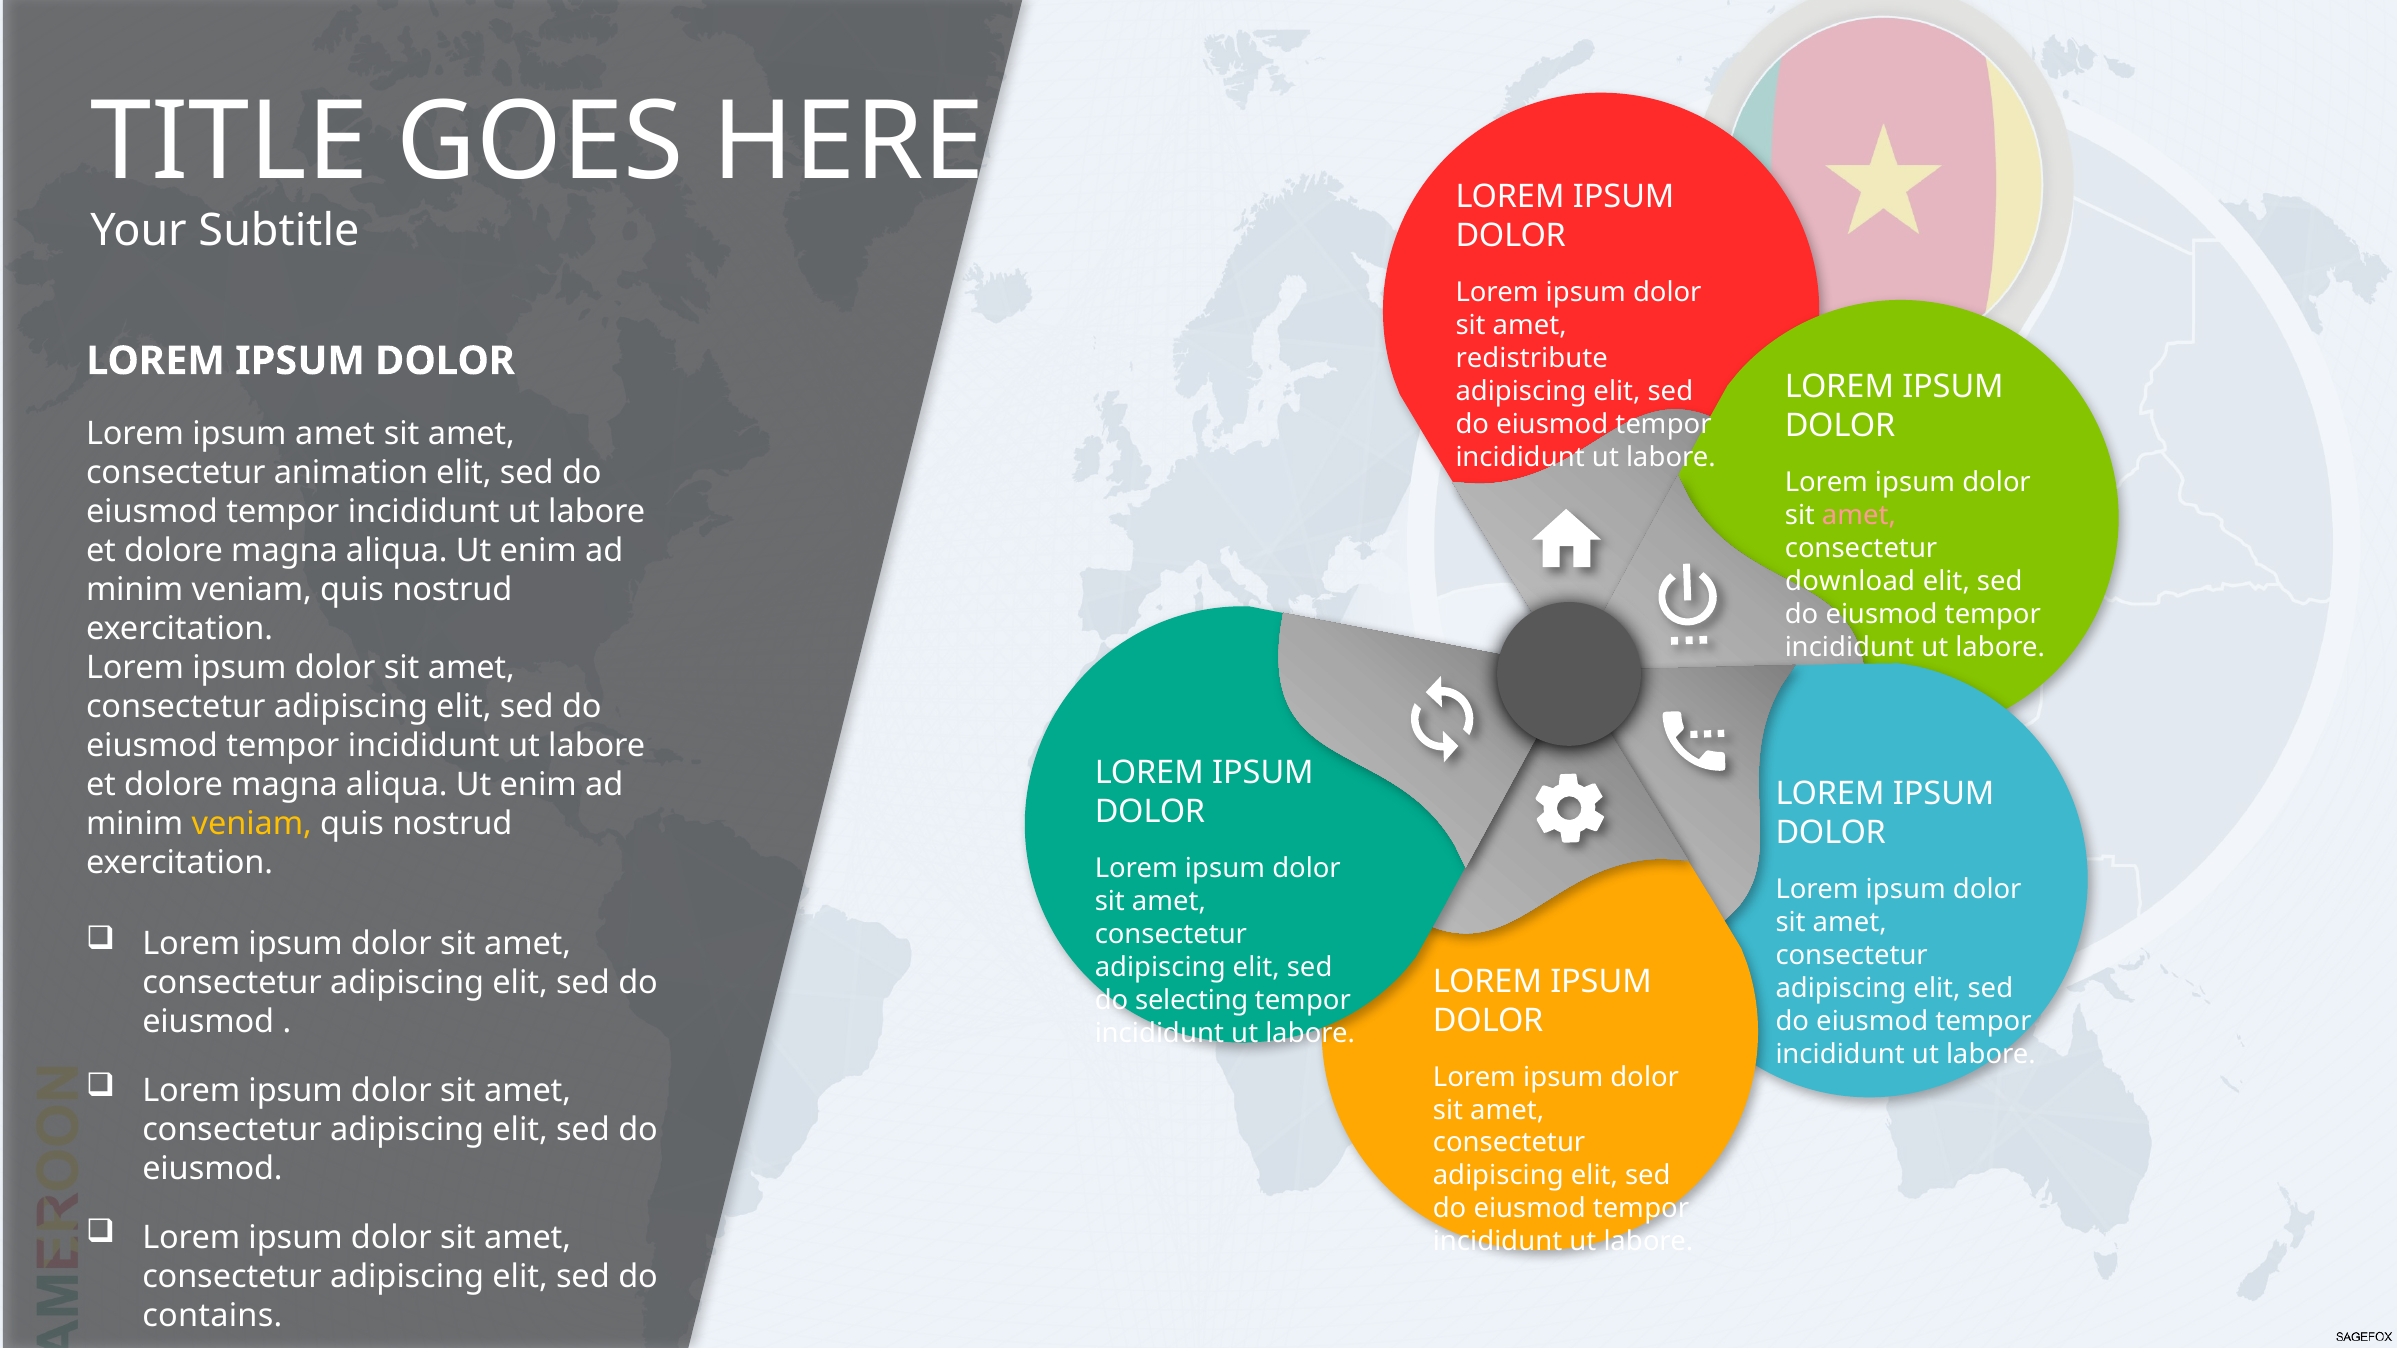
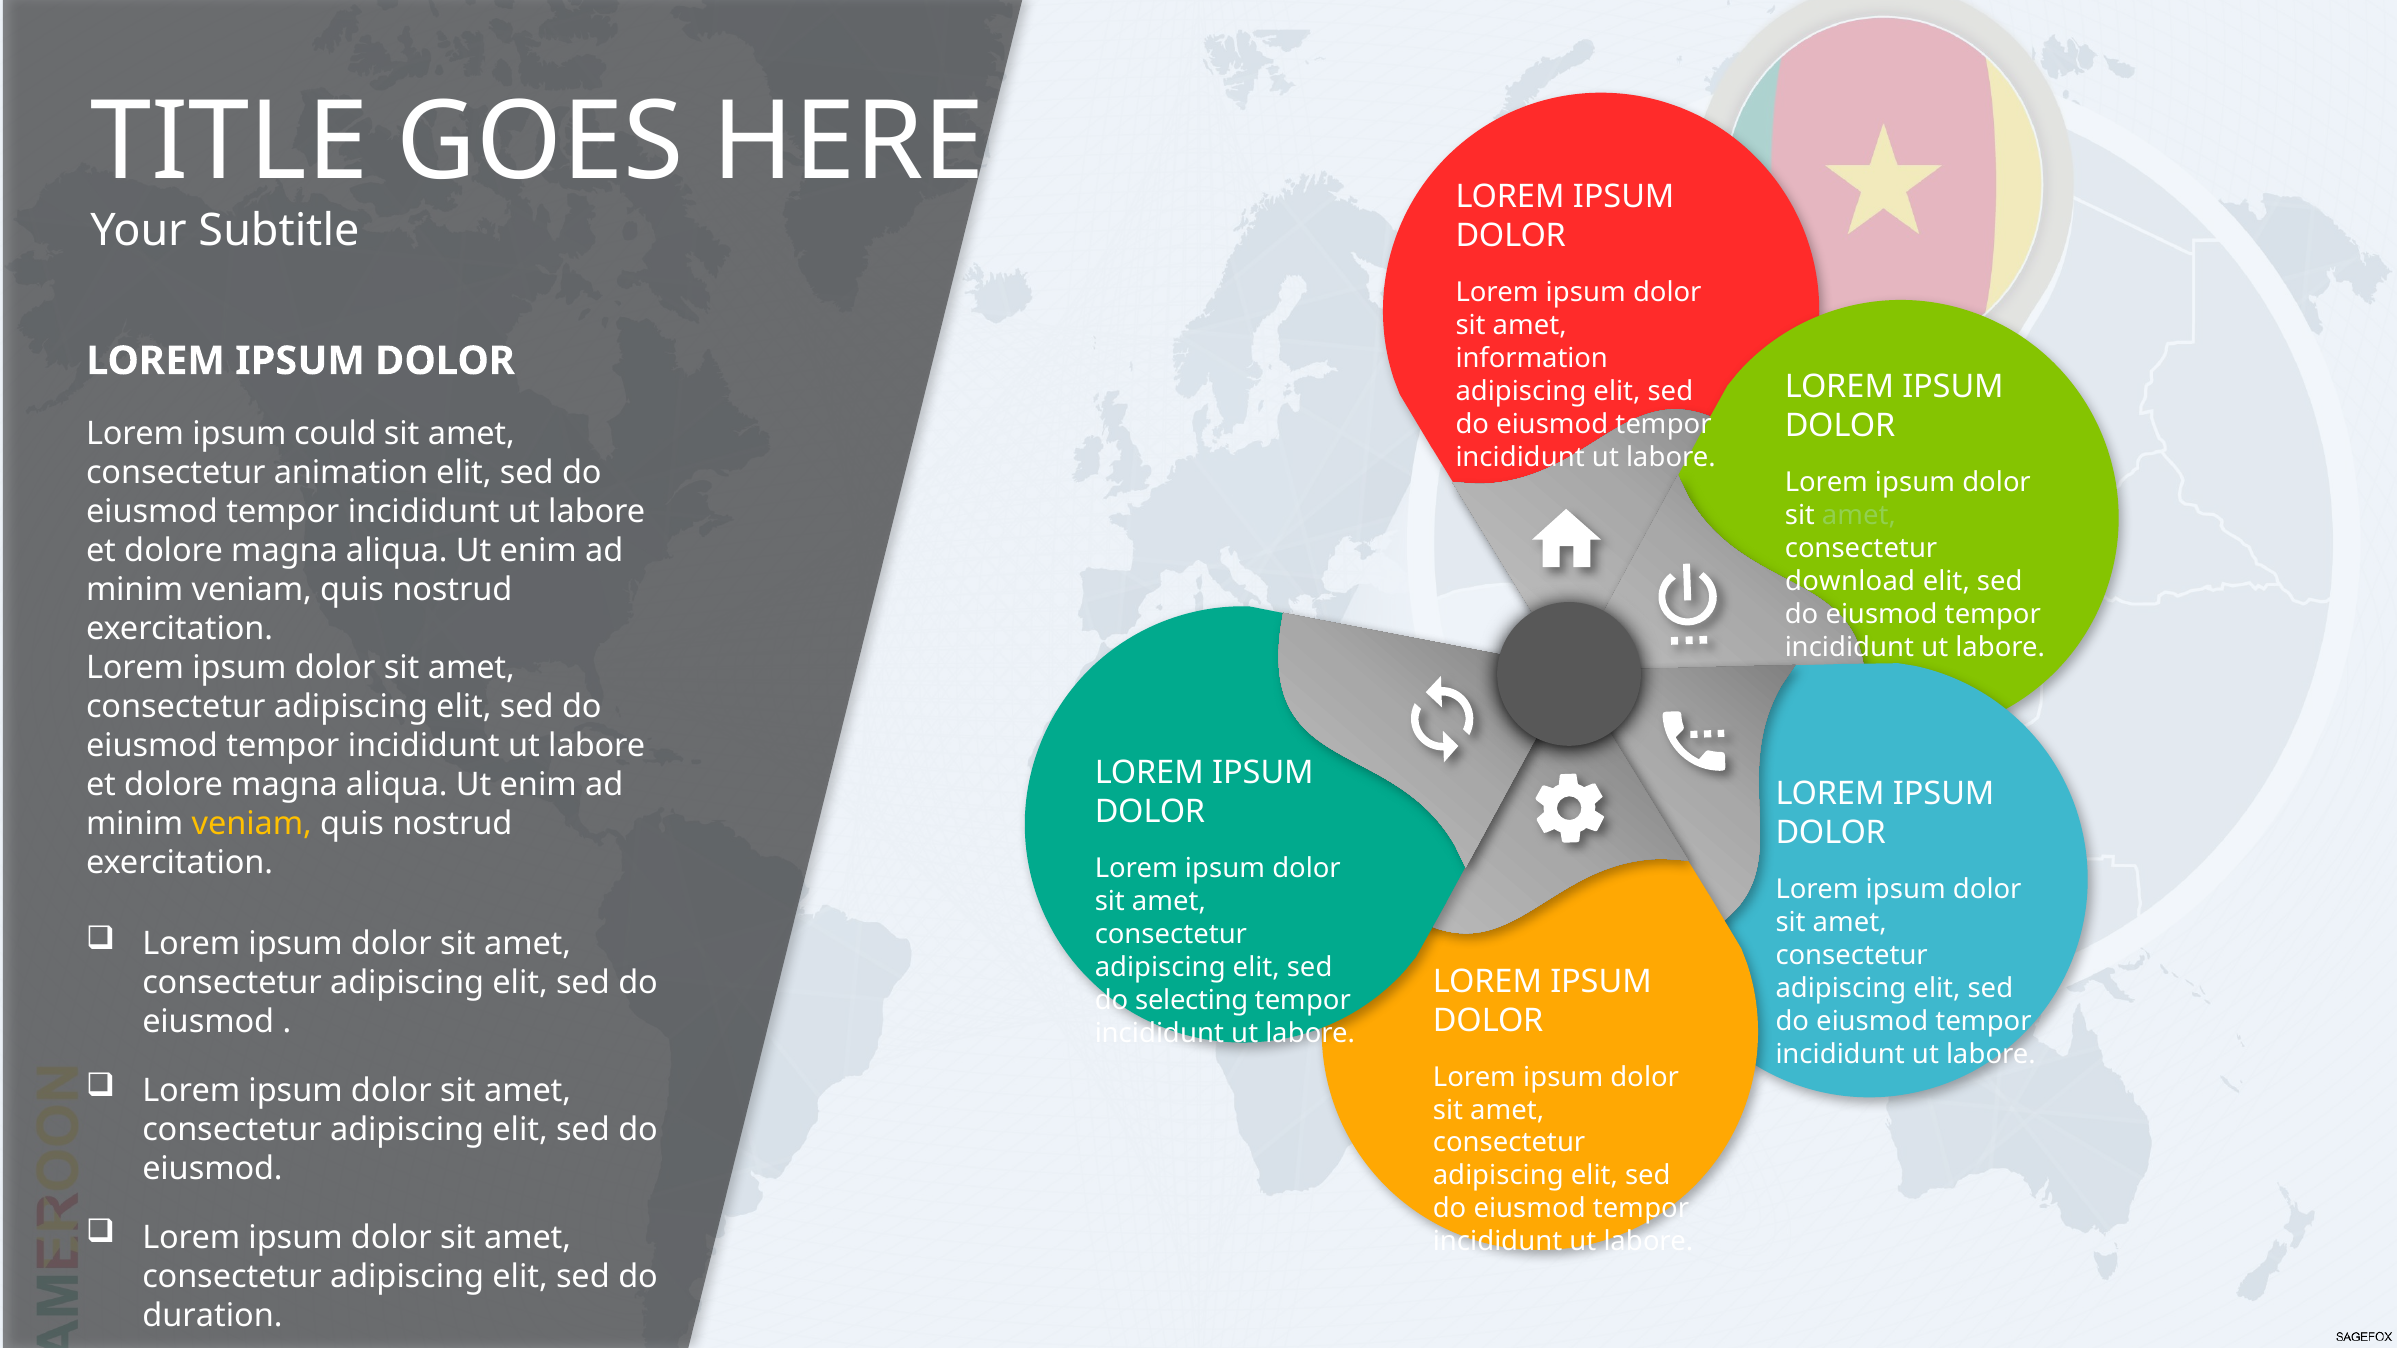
redistribute: redistribute -> information
ipsum amet: amet -> could
amet at (1859, 515) colour: pink -> light green
contains: contains -> duration
